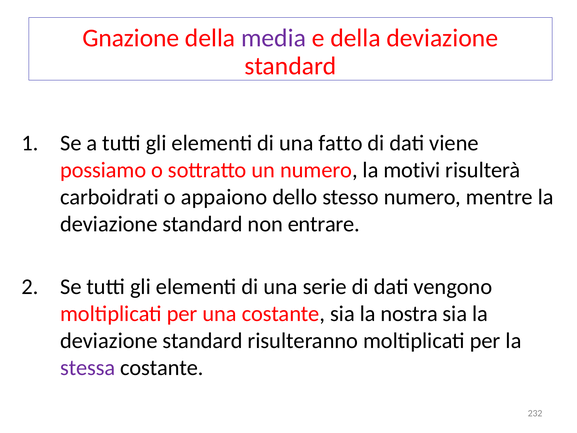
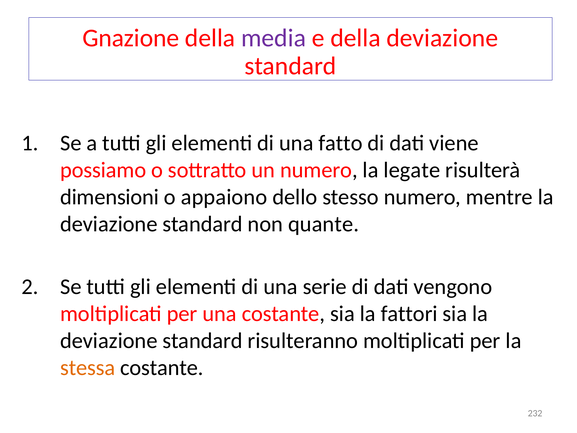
motivi: motivi -> legate
carboidrati: carboidrati -> dimensioni
entrare: entrare -> quante
nostra: nostra -> fattori
stessa colour: purple -> orange
